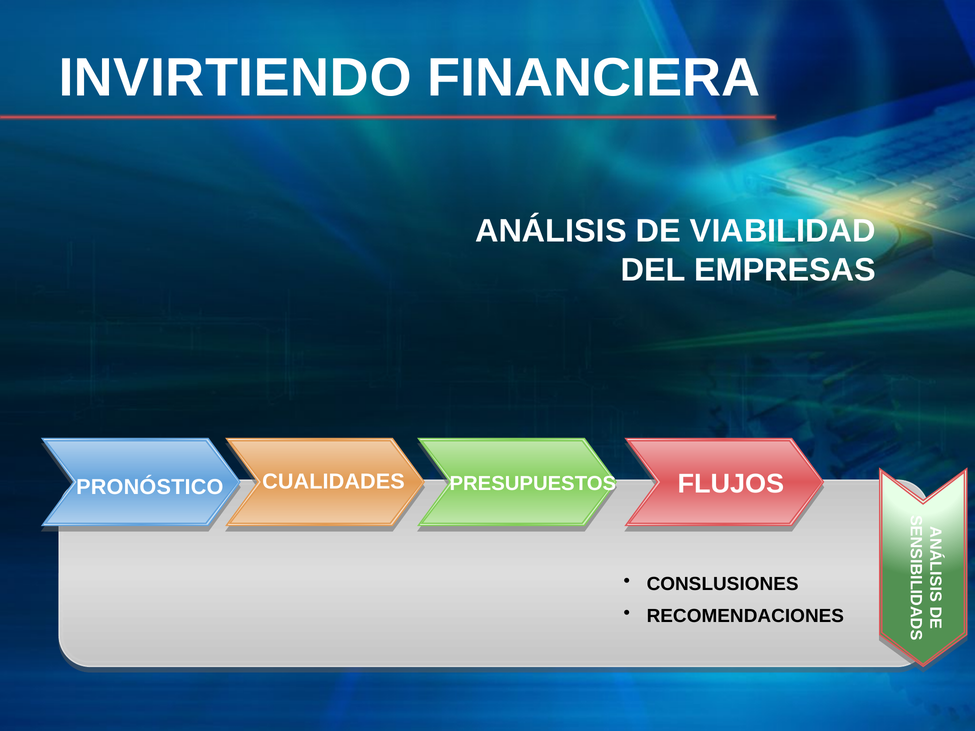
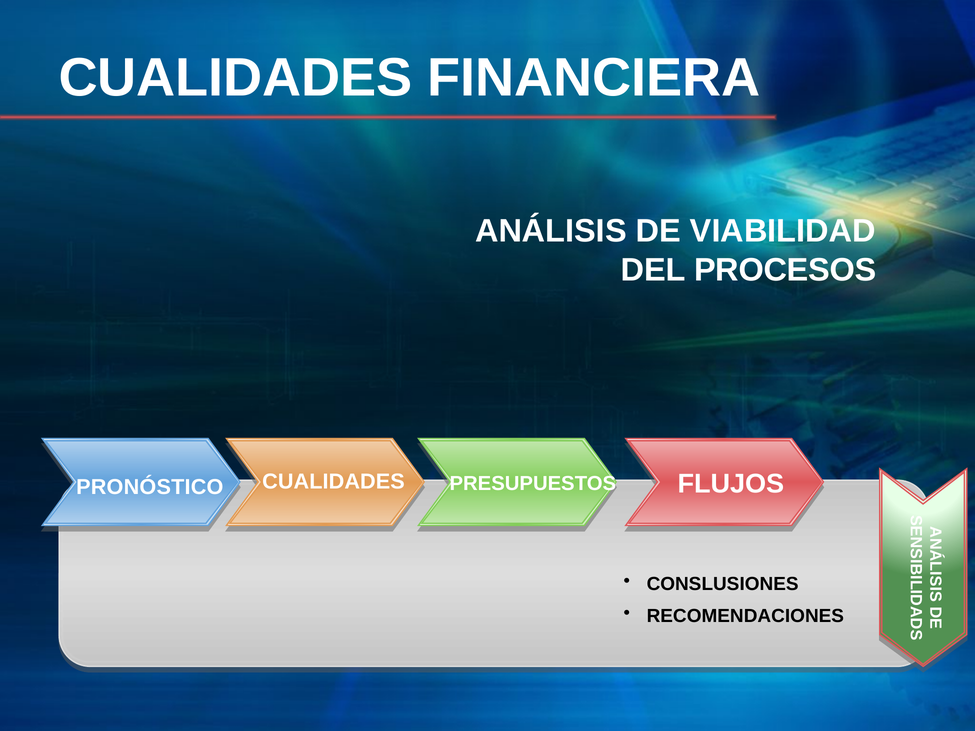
INVIRTIENDO at (235, 78): INVIRTIENDO -> CUALIDADES
EMPRESAS: EMPRESAS -> PROCESOS
